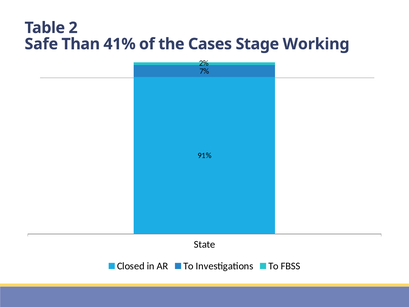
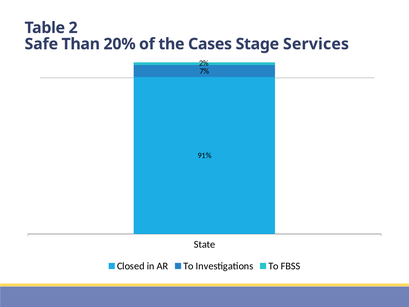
41%: 41% -> 20%
Working: Working -> Services
